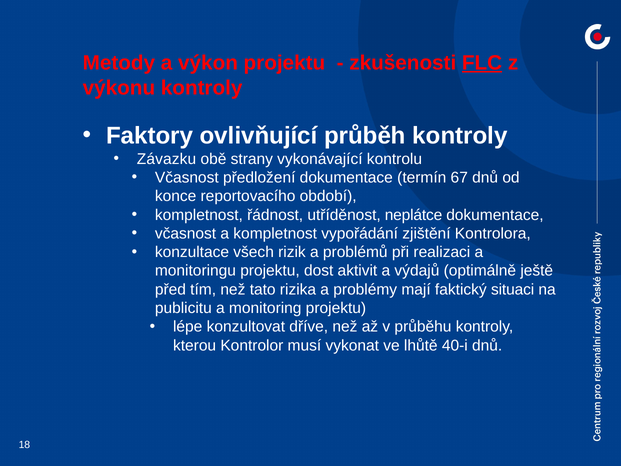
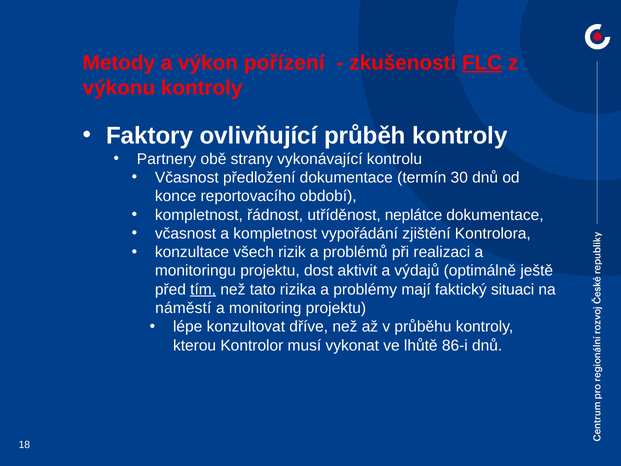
výkon projektu: projektu -> pořízení
Závazku: Závazku -> Partnery
67: 67 -> 30
tím underline: none -> present
publicitu: publicitu -> náměstí
40-i: 40-i -> 86-i
